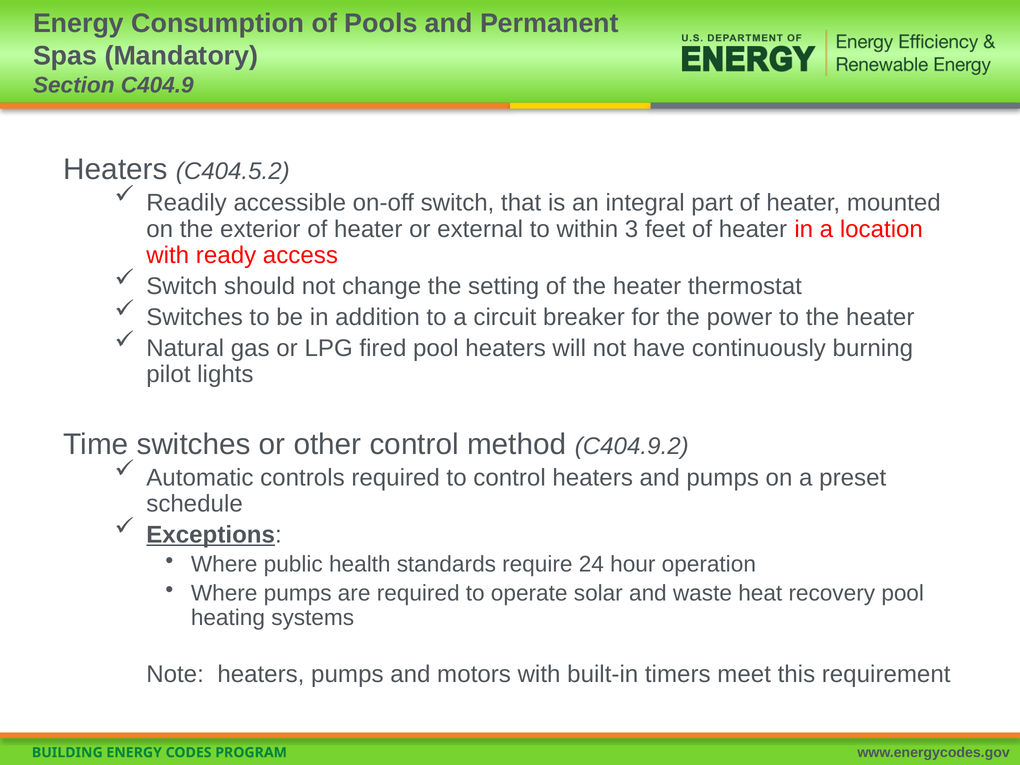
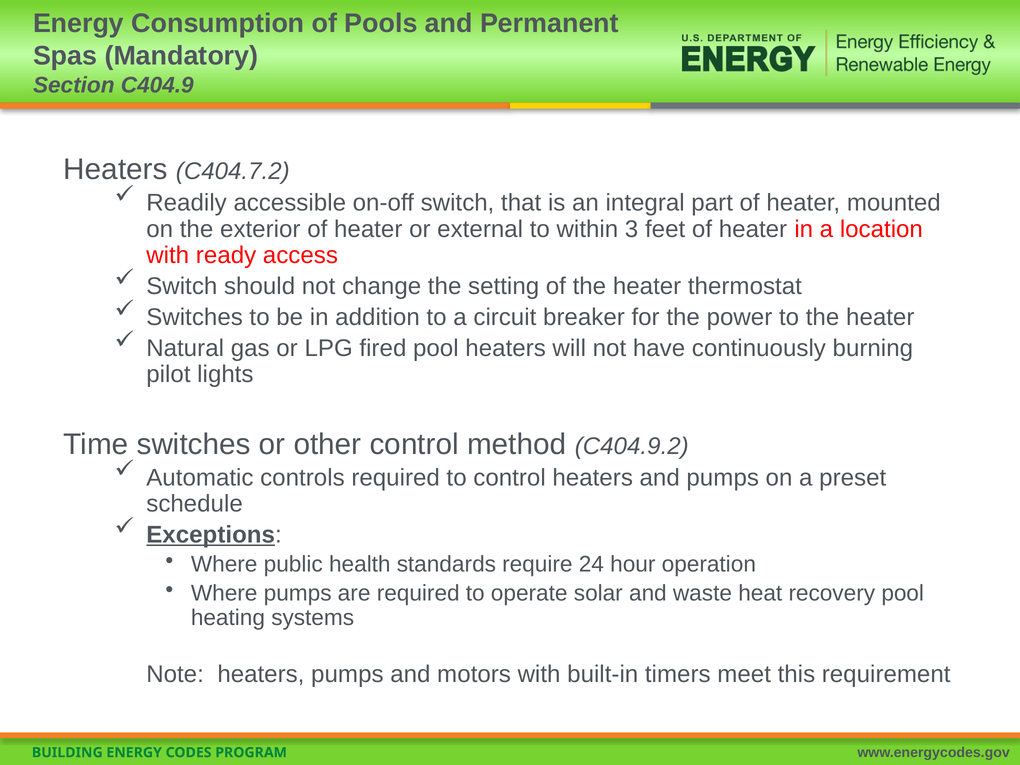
C404.5.2: C404.5.2 -> C404.7.2
